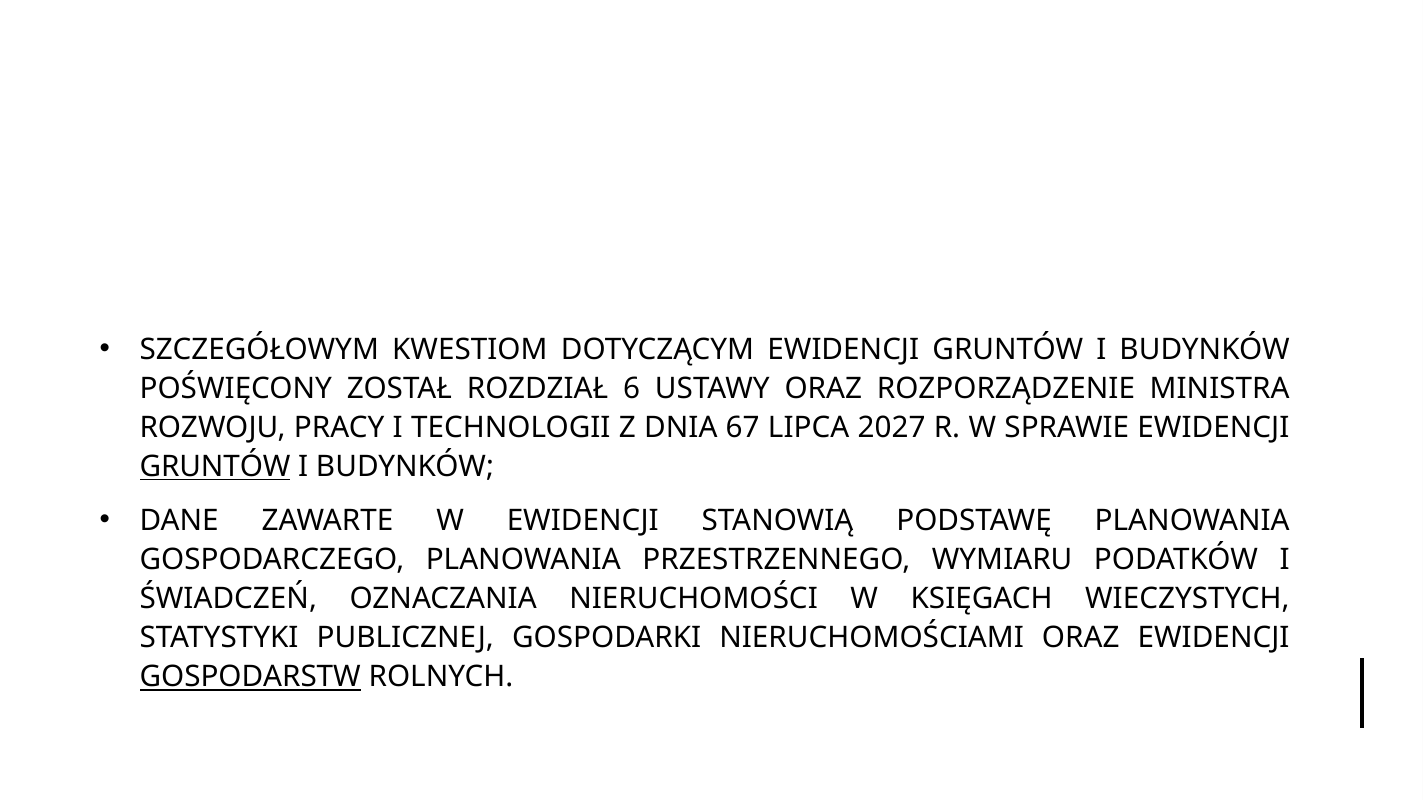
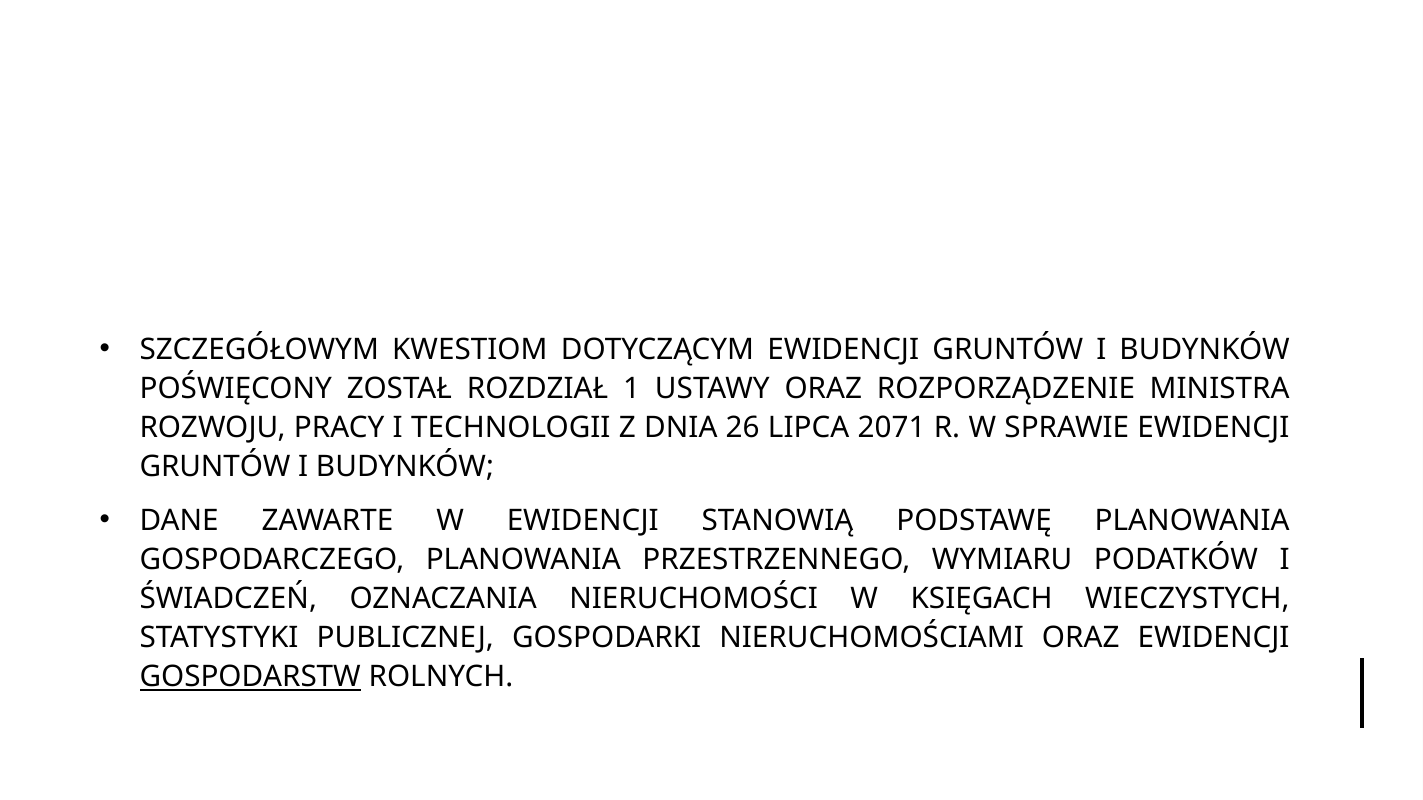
6: 6 -> 1
67: 67 -> 26
2027: 2027 -> 2071
GRUNTÓW at (215, 467) underline: present -> none
